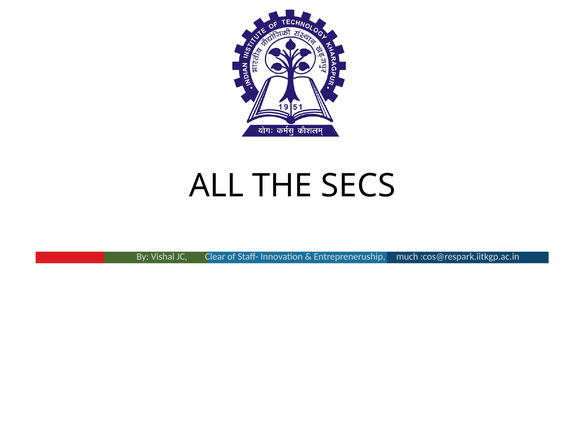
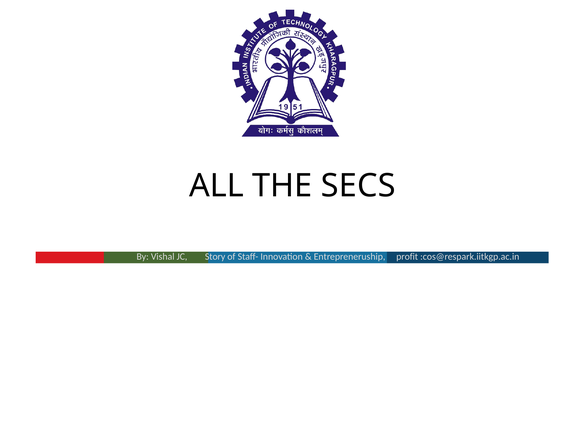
Clear: Clear -> Story
much: much -> profit
